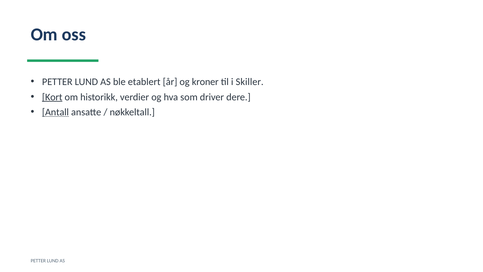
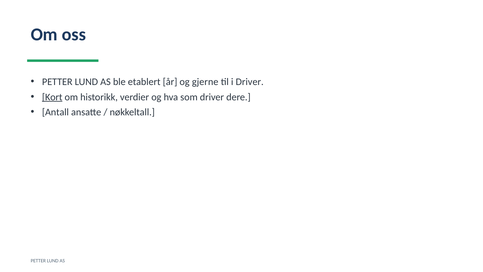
kroner: kroner -> gjerne
i Skiller: Skiller -> Driver
Antall underline: present -> none
